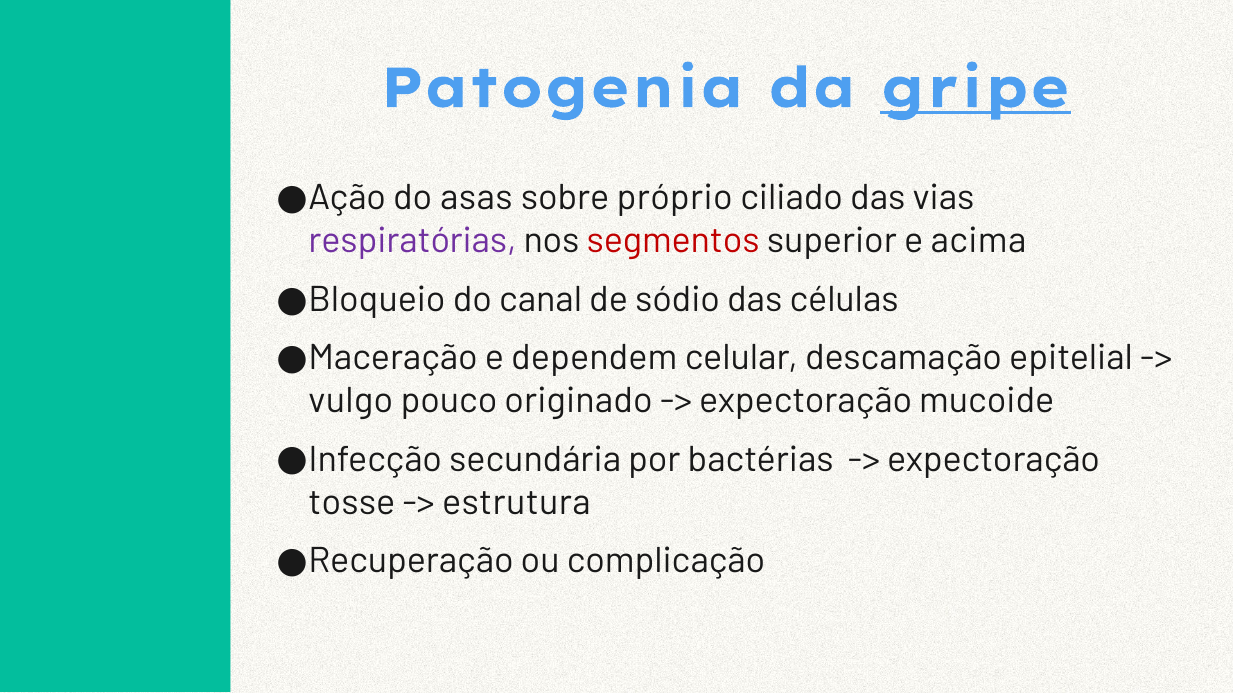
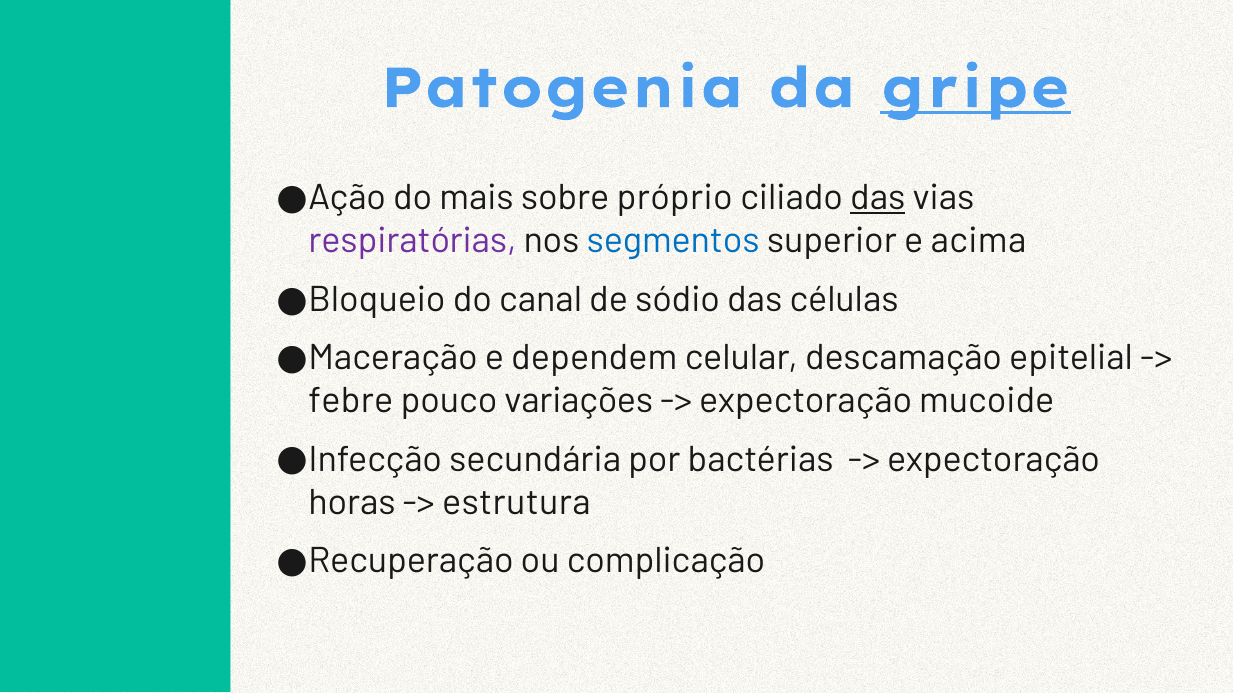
asas: asas -> mais
das at (878, 198) underline: none -> present
segmentos colour: red -> blue
vulgo: vulgo -> febre
originado: originado -> variações
tosse: tosse -> horas
